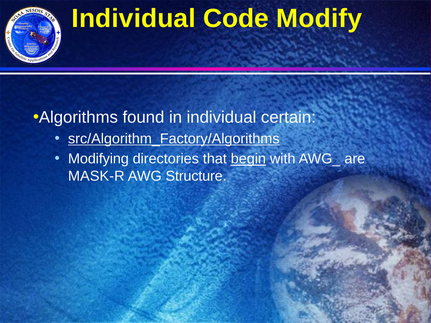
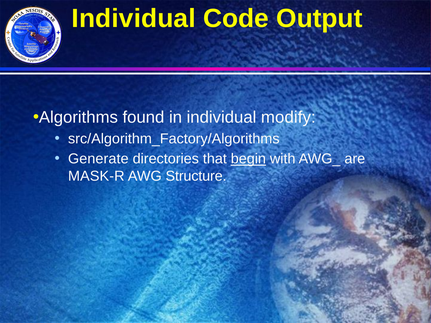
Modify: Modify -> Output
certain: certain -> modify
src/Algorithm_Factory/Algorithms underline: present -> none
Modifying: Modifying -> Generate
